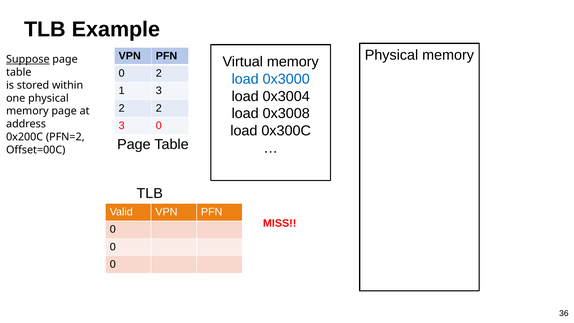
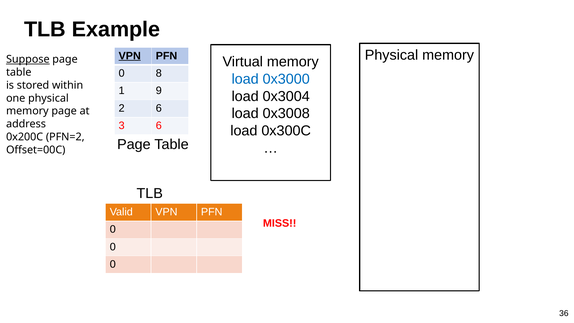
VPN at (130, 56) underline: none -> present
0 2: 2 -> 8
1 3: 3 -> 9
2 2: 2 -> 6
3 0: 0 -> 6
